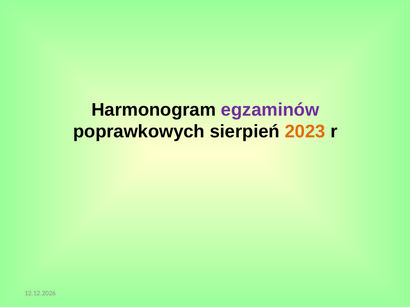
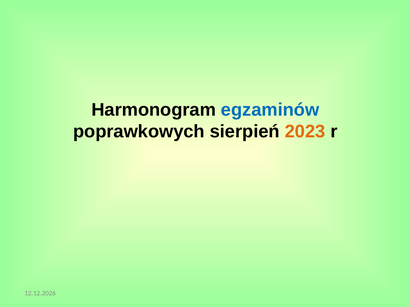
egzaminów colour: purple -> blue
